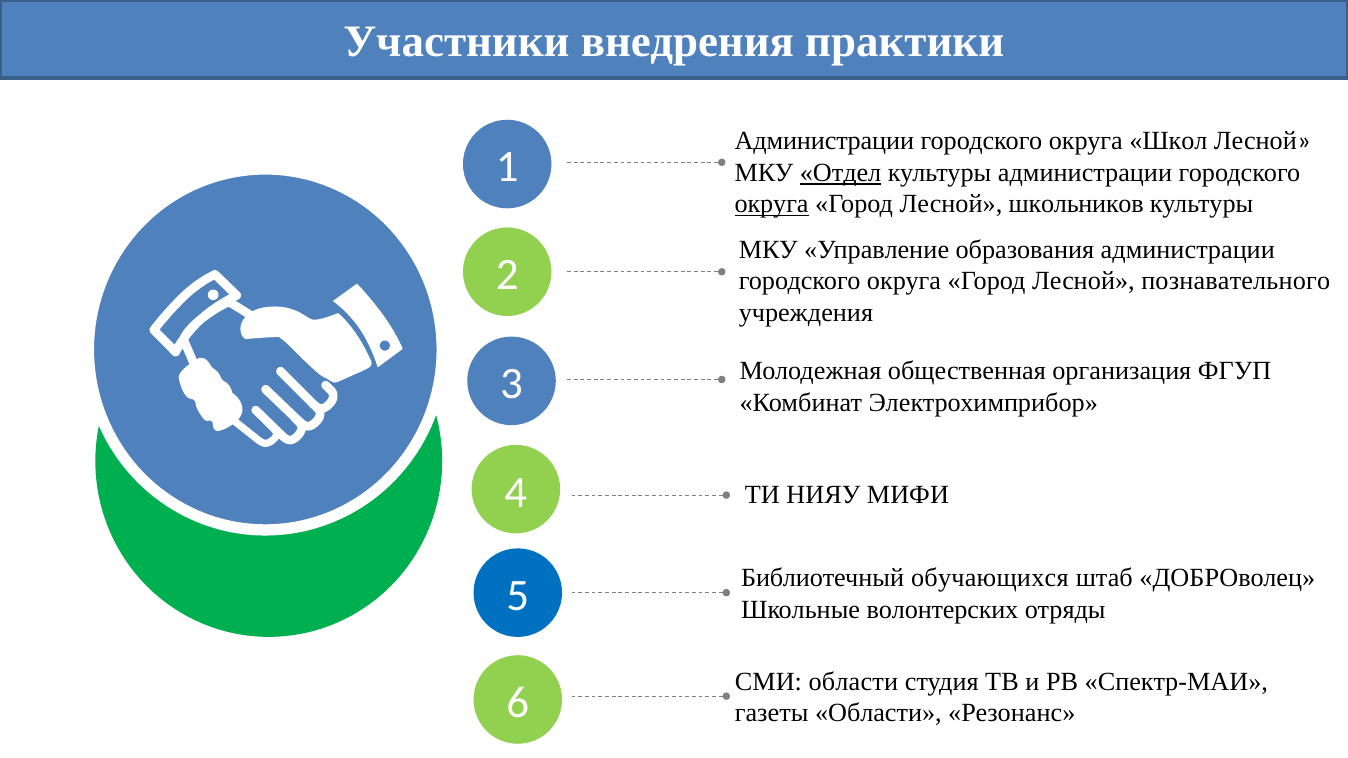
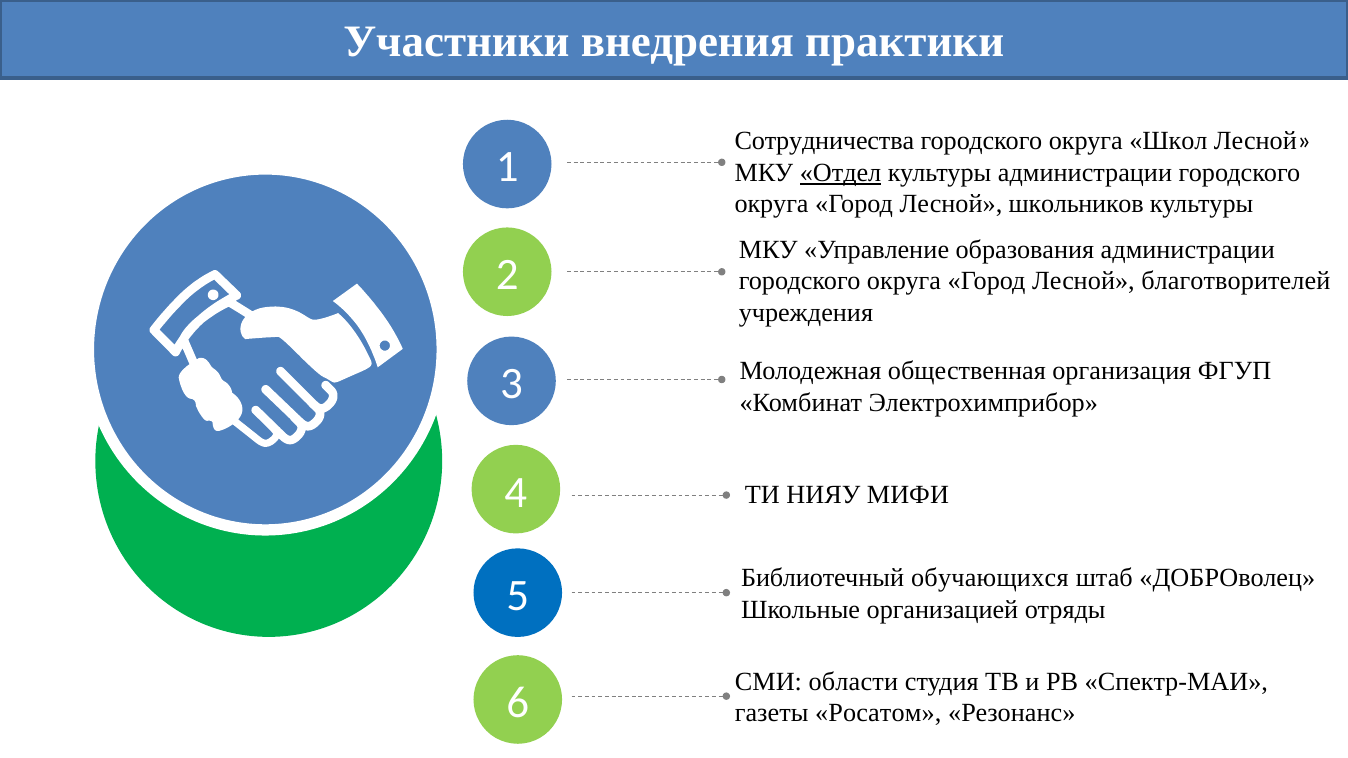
Администрации at (824, 141): Администрации -> Сотрудничества
округа at (772, 204) underline: present -> none
познавательного: познавательного -> благотворителей
волонтерских: волонтерских -> организацией
газеты Области: Области -> Росатом
